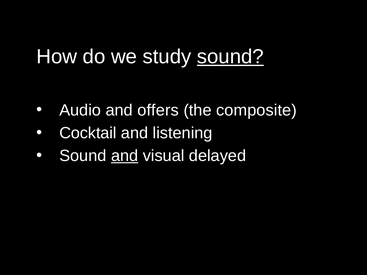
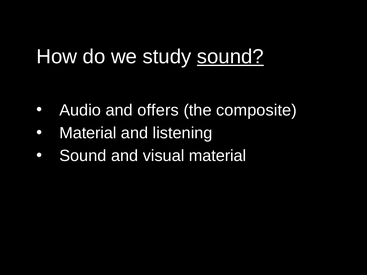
Cocktail at (88, 133): Cocktail -> Material
and at (125, 156) underline: present -> none
visual delayed: delayed -> material
